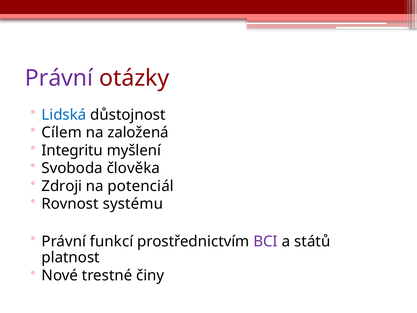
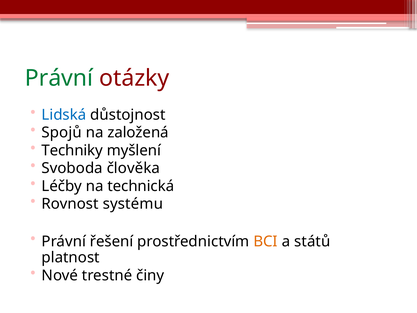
Právní at (59, 78) colour: purple -> green
Cílem: Cílem -> Spojů
Integritu: Integritu -> Techniky
Zdroji: Zdroji -> Léčby
potenciál: potenciál -> technická
funkcí: funkcí -> řešení
BCI colour: purple -> orange
